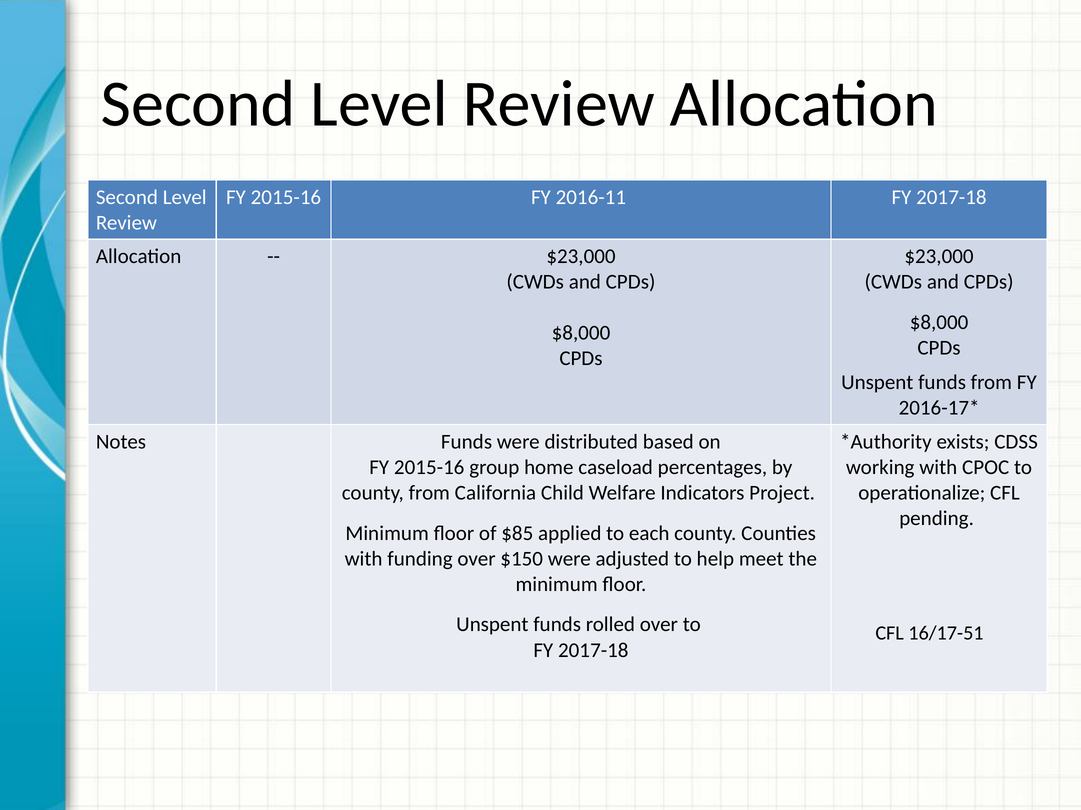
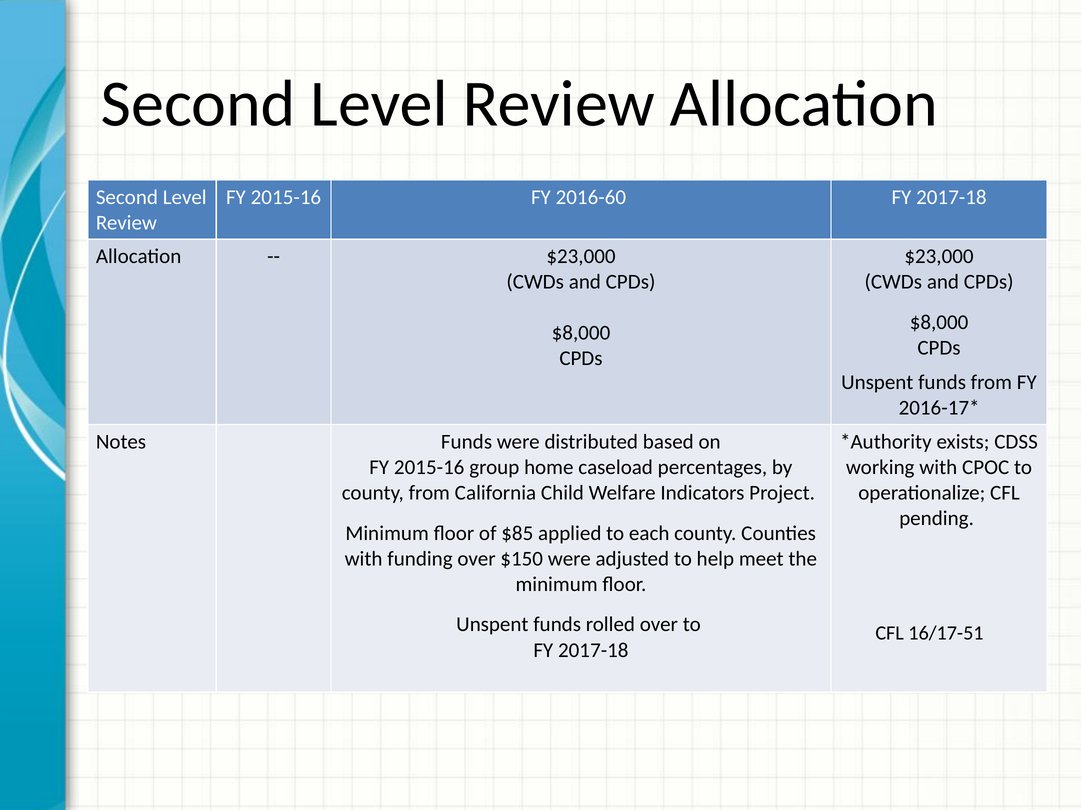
2016-11: 2016-11 -> 2016-60
